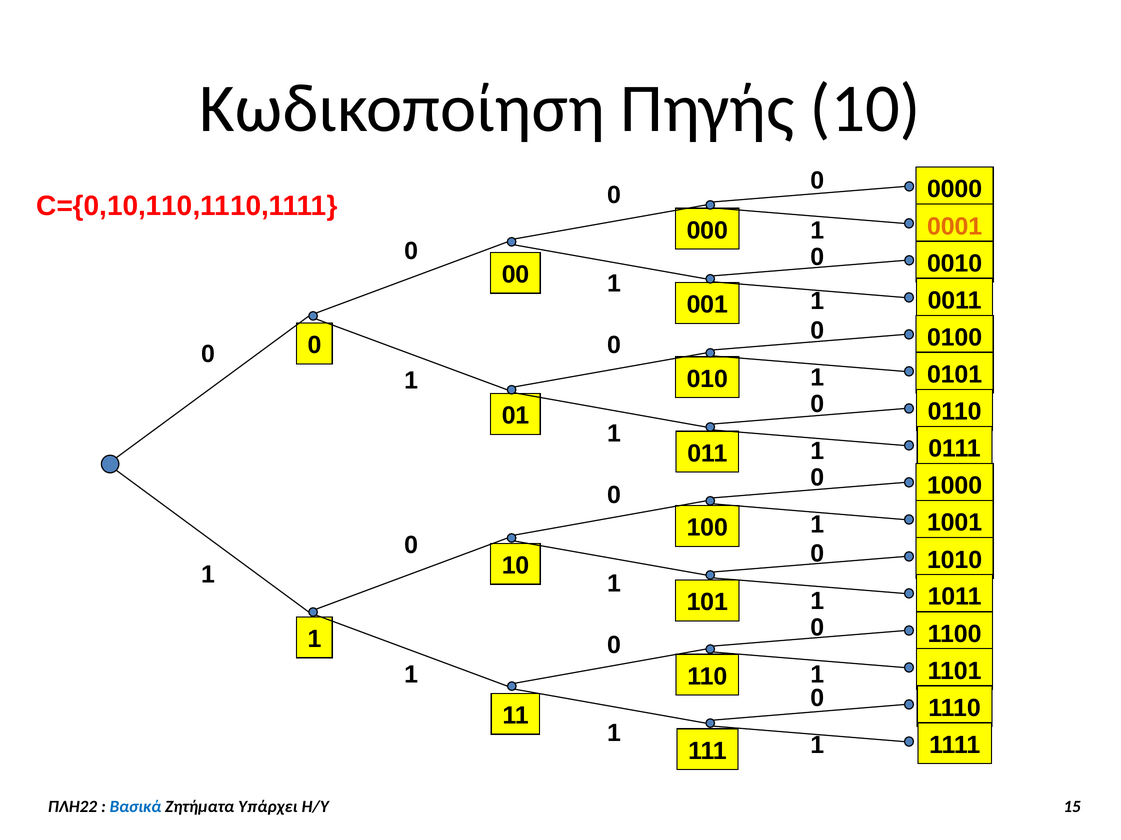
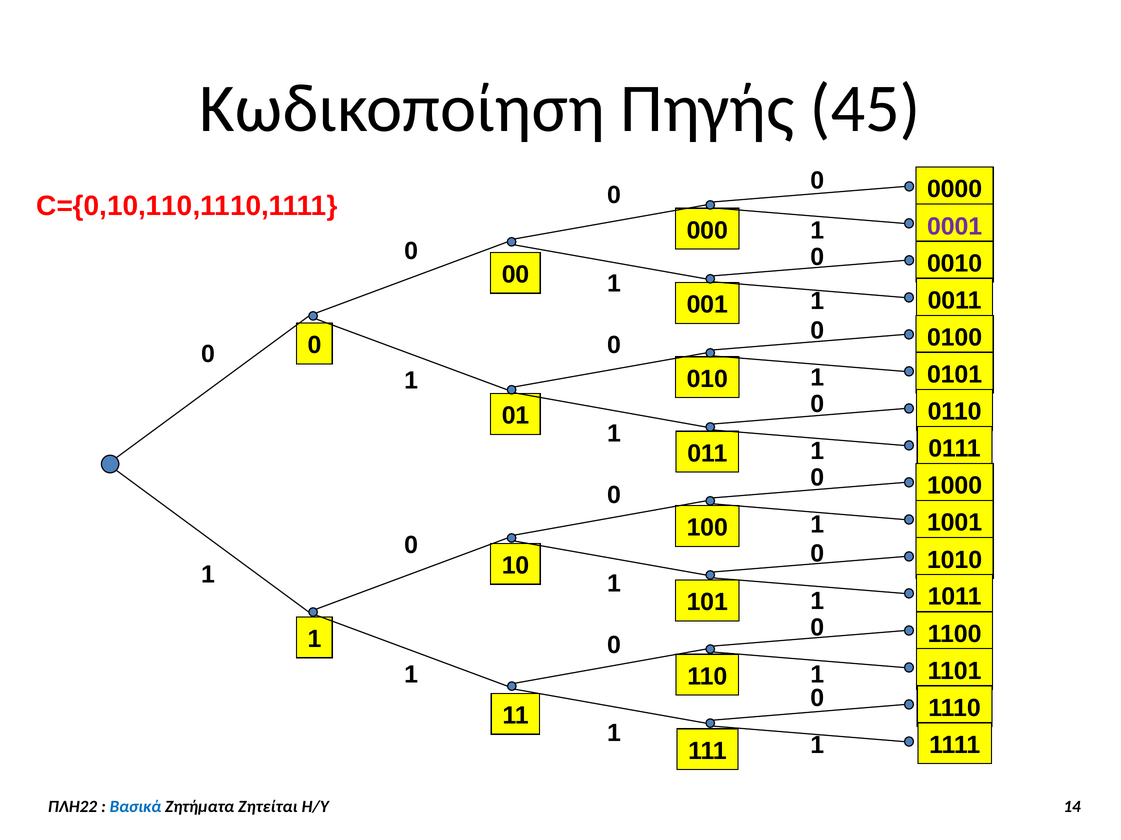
Πηγής 10: 10 -> 45
0001 colour: orange -> purple
Υπάρχει: Υπάρχει -> Ζητείται
15: 15 -> 14
